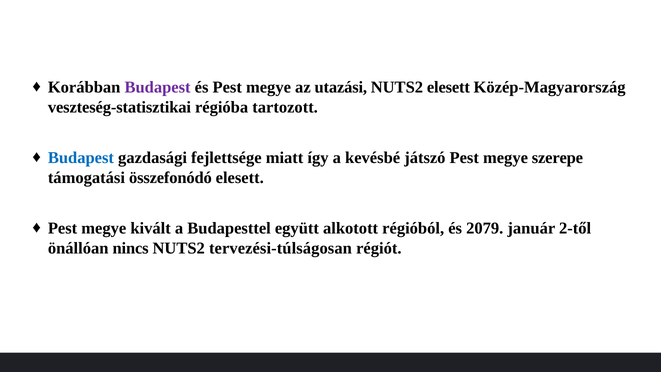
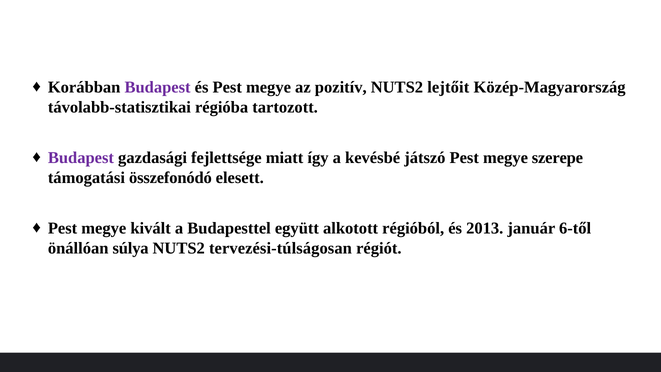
utazási: utazási -> pozitív
NUTS2 elesett: elesett -> lejtőit
veszteség-statisztikai: veszteség-statisztikai -> távolabb-statisztikai
Budapest at (81, 158) colour: blue -> purple
2079: 2079 -> 2013
2-től: 2-től -> 6-től
nincs: nincs -> súlya
